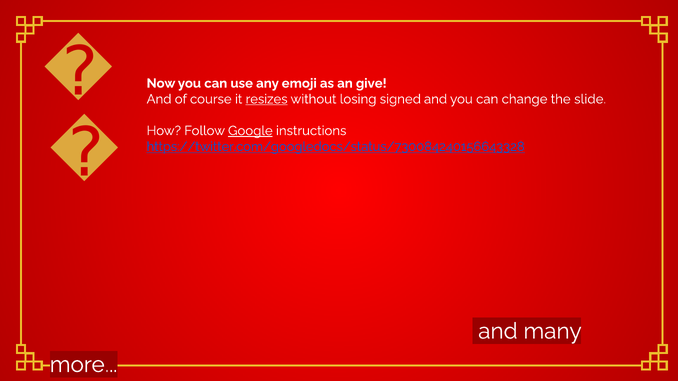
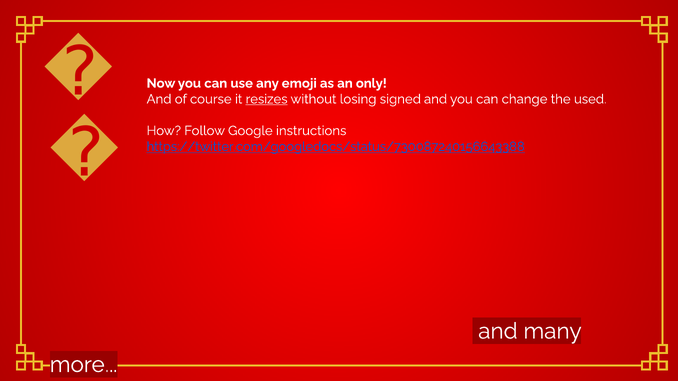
give: give -> only
slide: slide -> used
Google underline: present -> none
https://twitter.com/googledocs/status/730084240156643328: https://twitter.com/googledocs/status/730084240156643328 -> https://twitter.com/googledocs/status/730087240156643388
